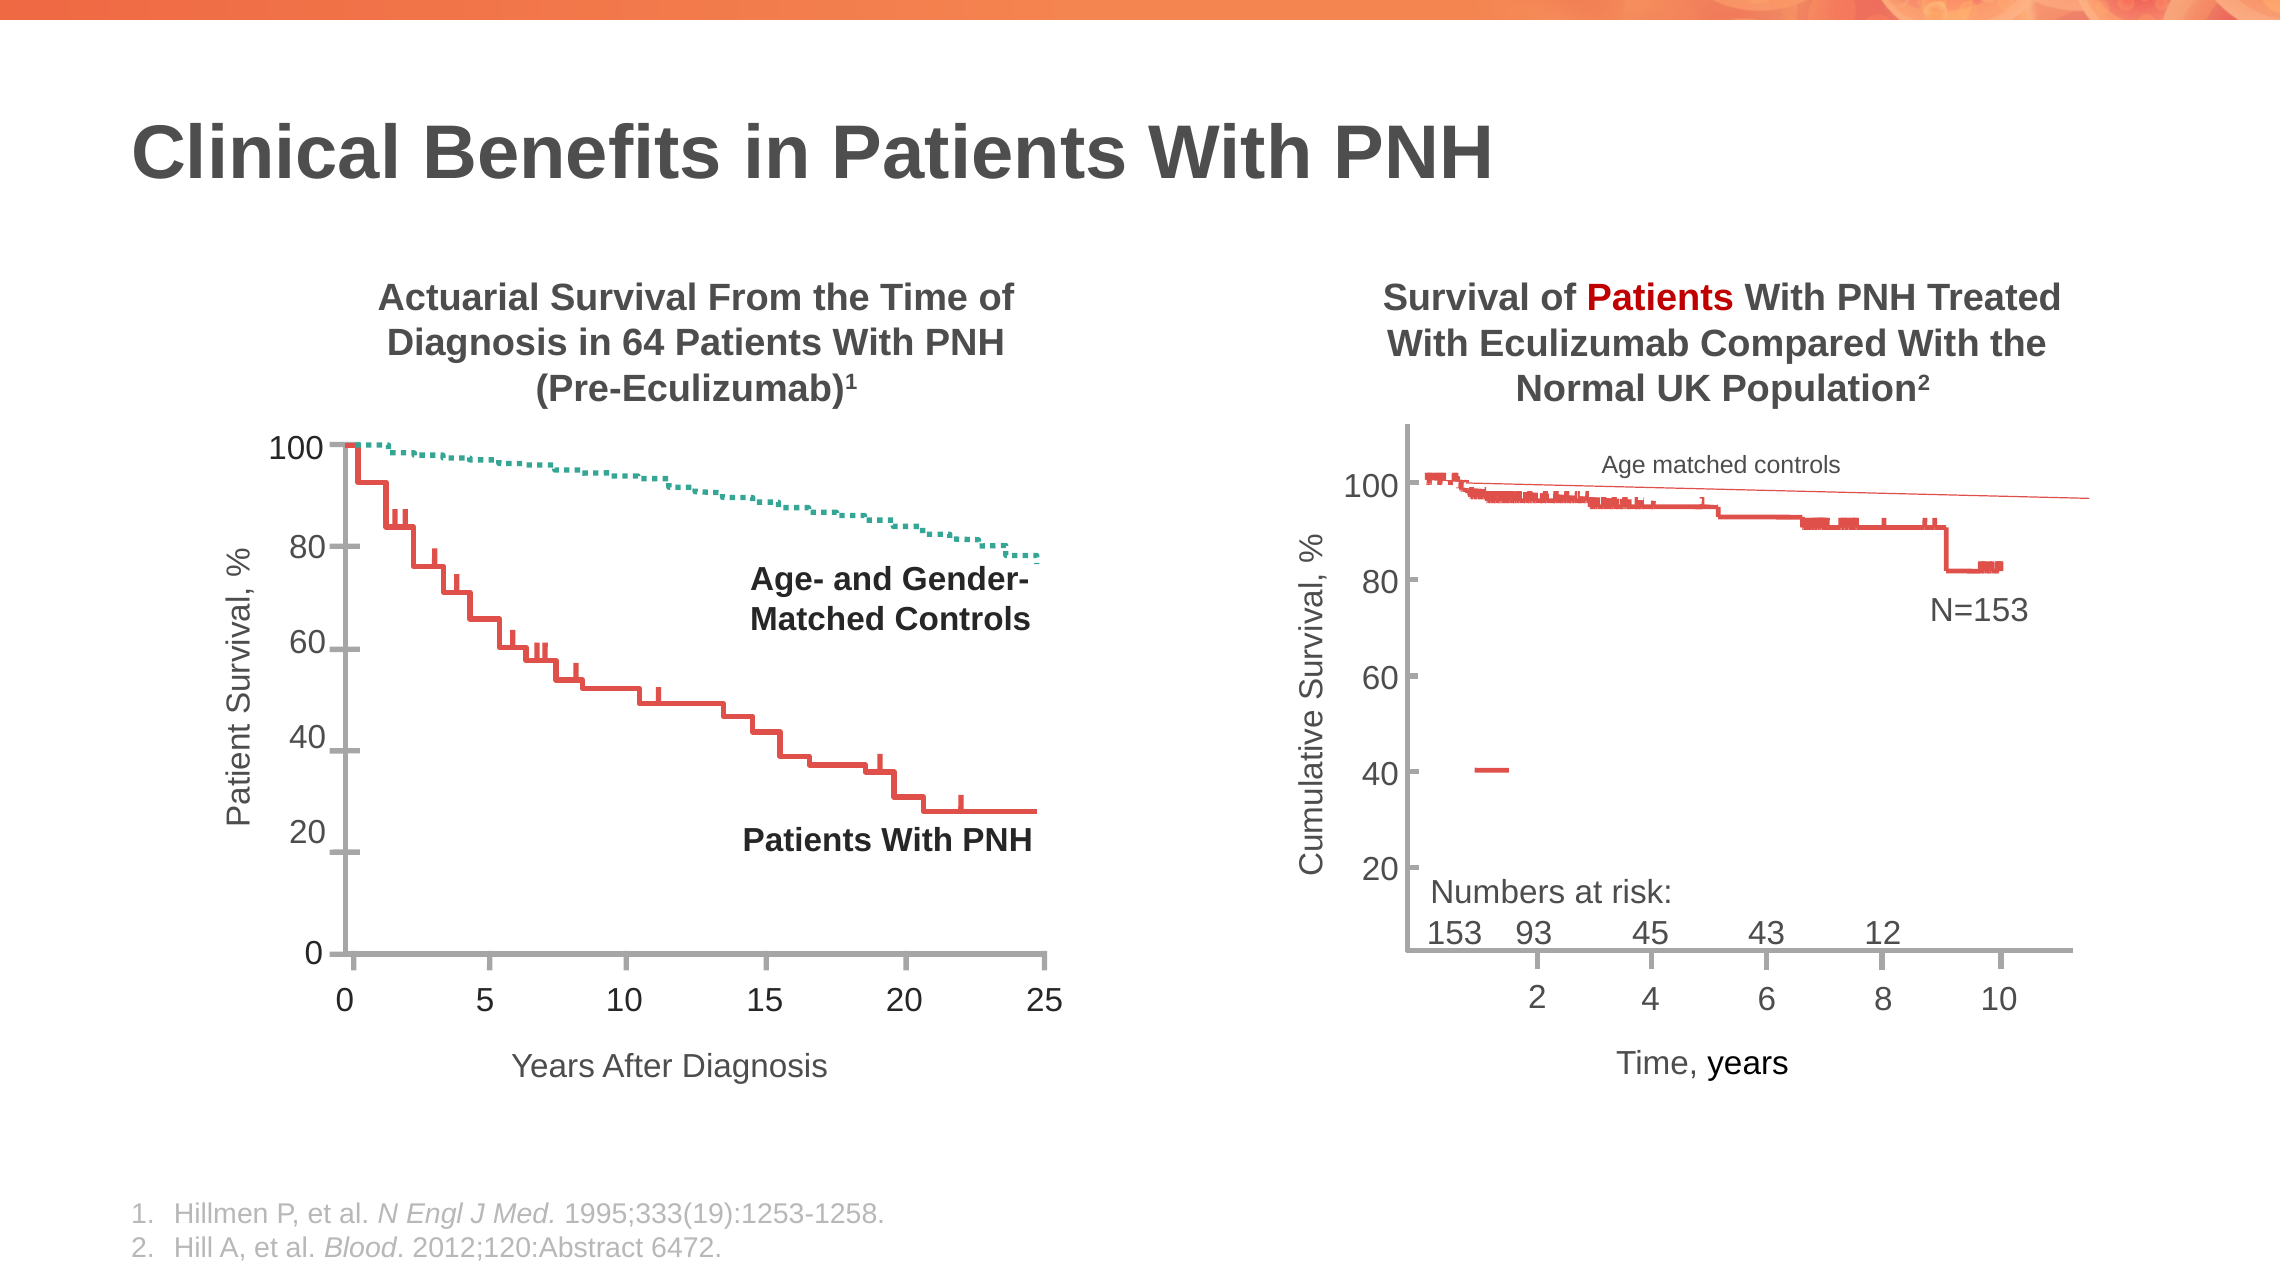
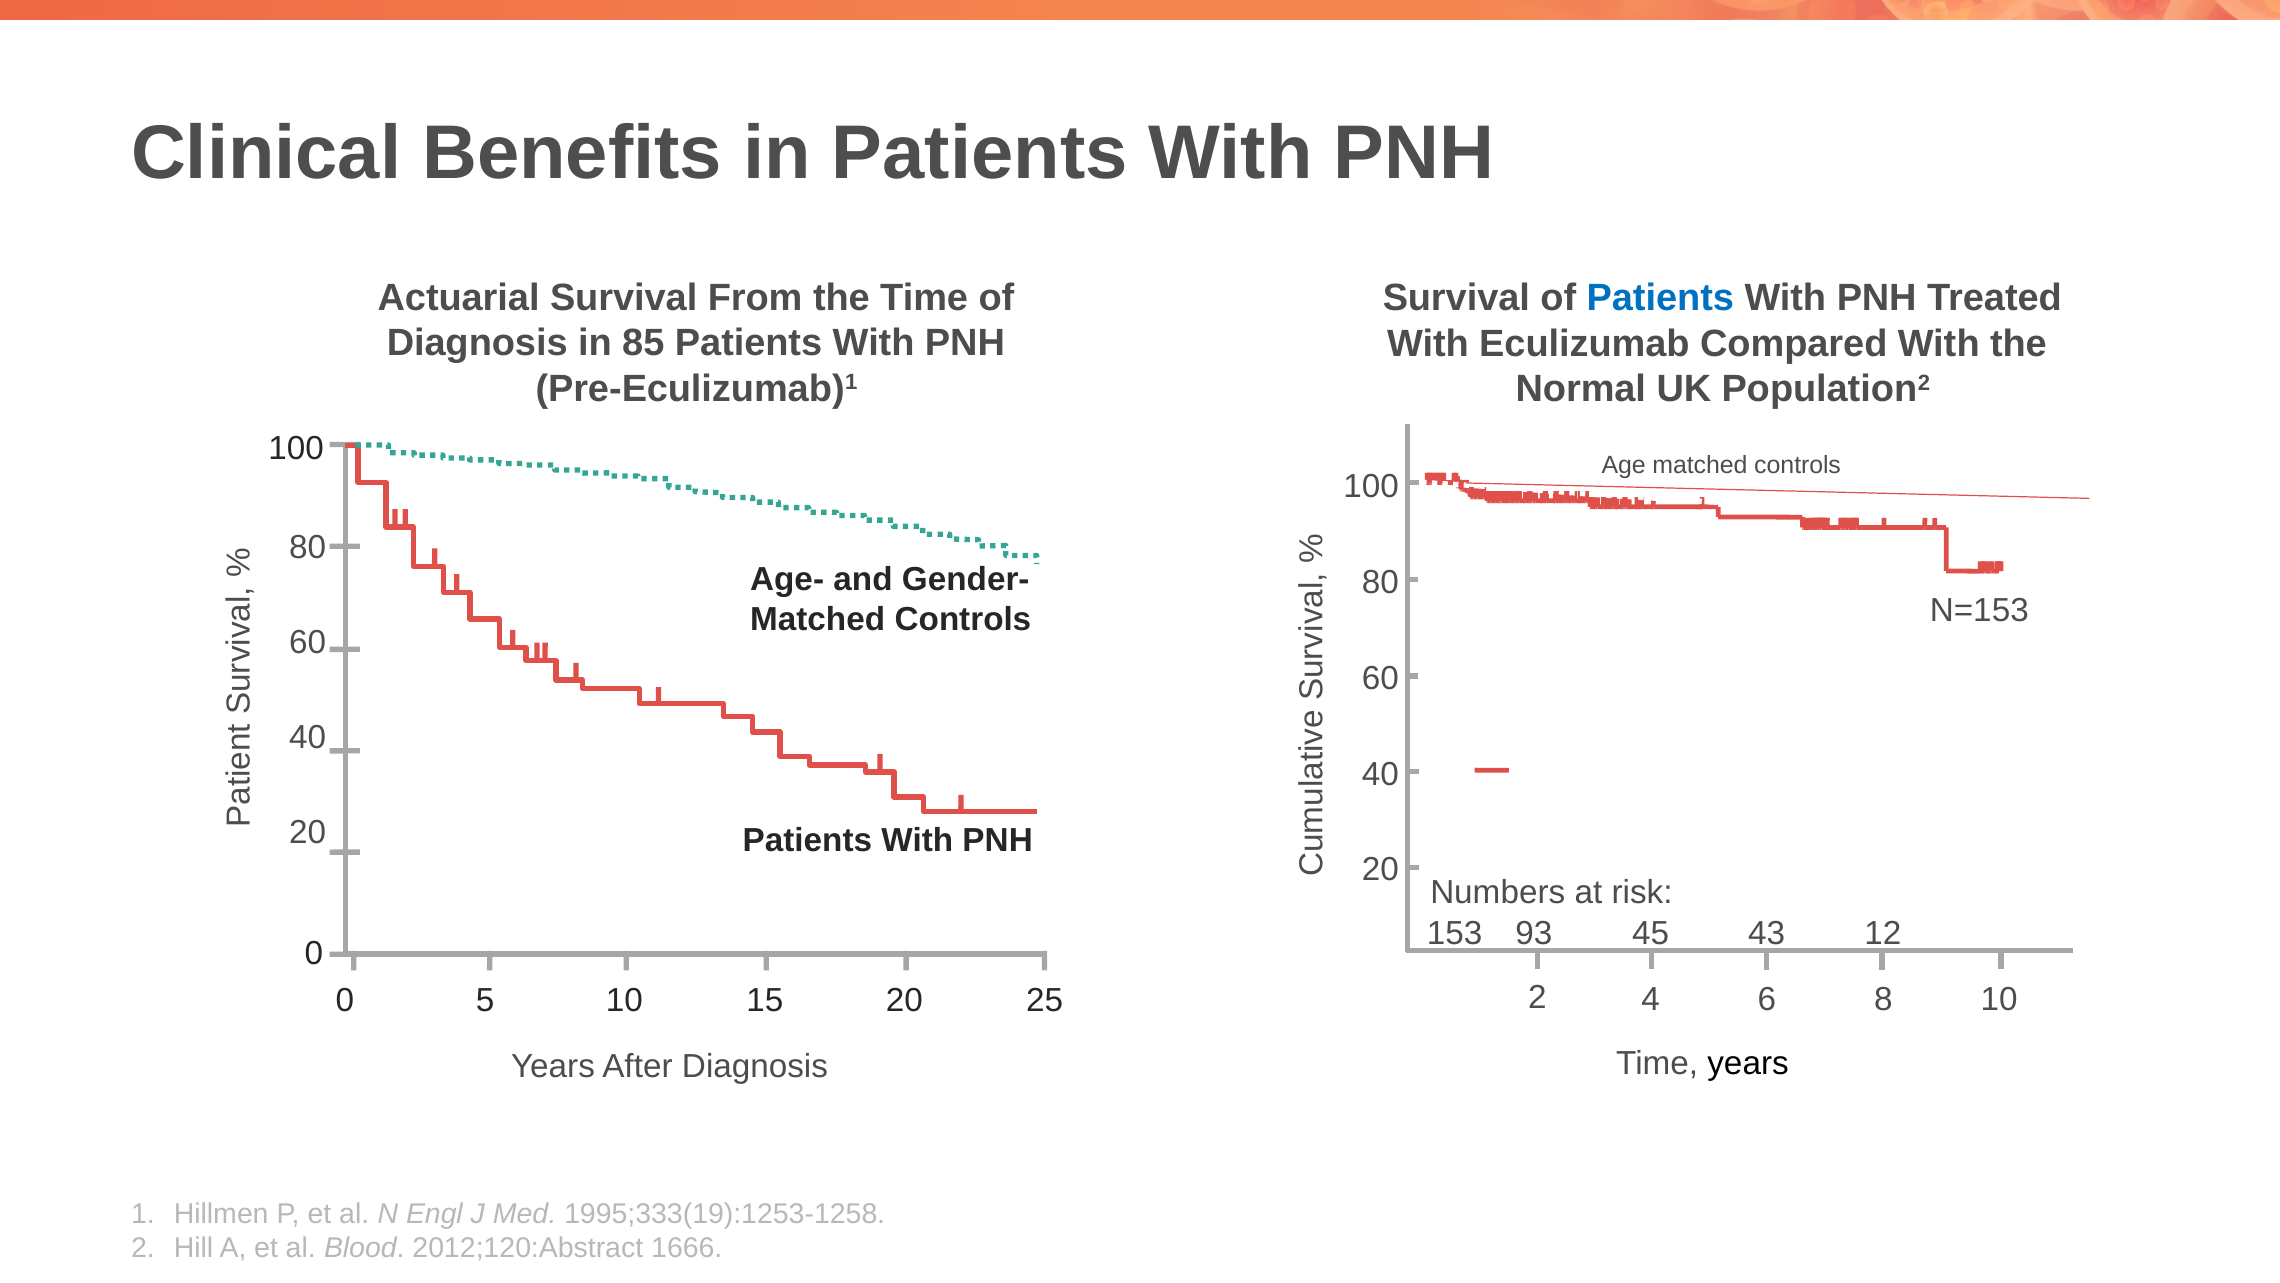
Patients at (1660, 298) colour: red -> blue
64: 64 -> 85
6472: 6472 -> 1666
